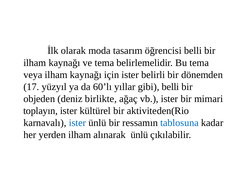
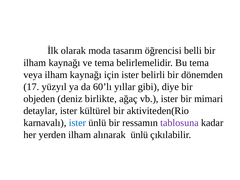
gibi belli: belli -> diye
toplayın: toplayın -> detaylar
tablosuna colour: blue -> purple
